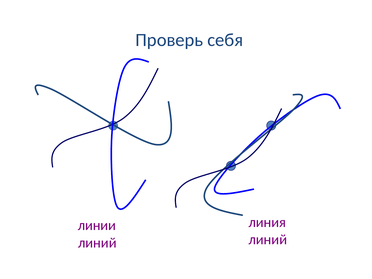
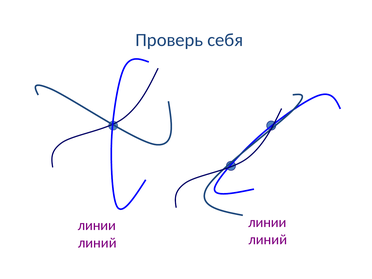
линия at (267, 222): линия -> линии
